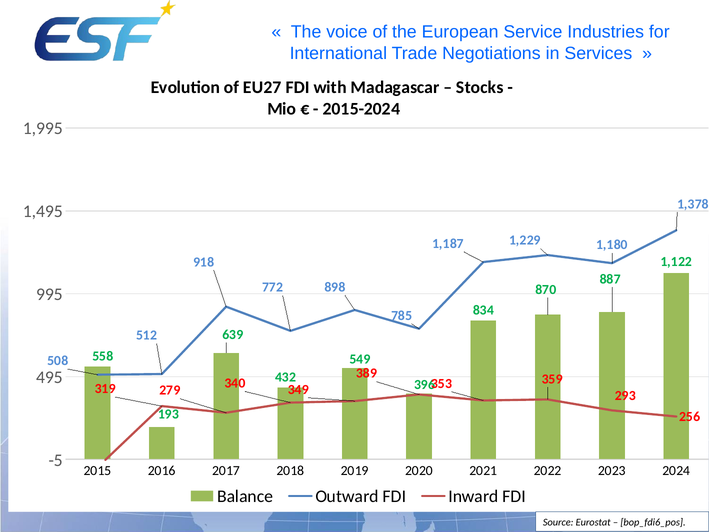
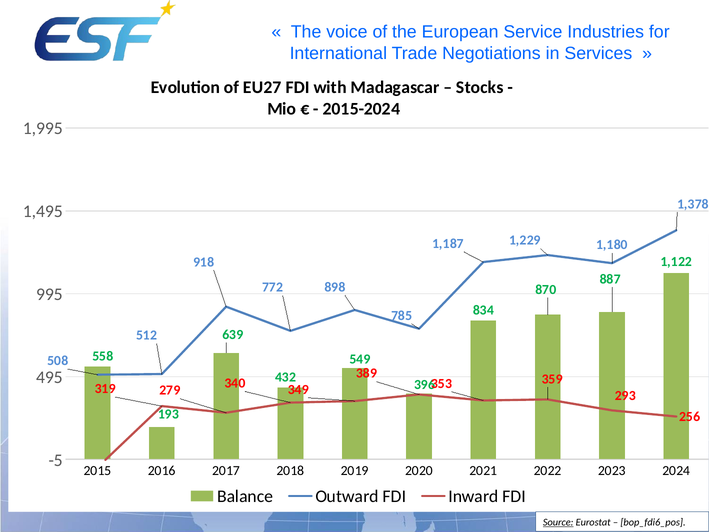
Source underline: none -> present
